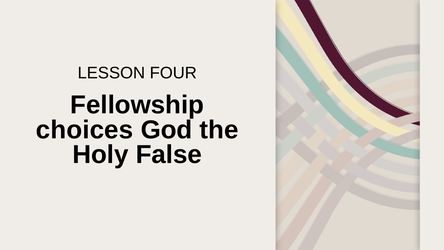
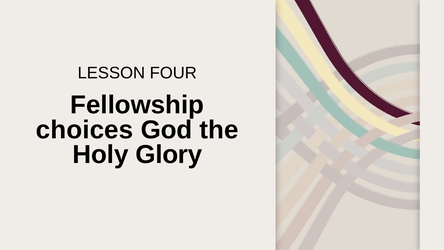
False: False -> Glory
